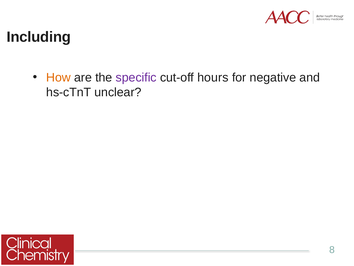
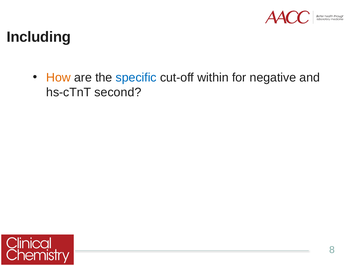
specific colour: purple -> blue
hours: hours -> within
unclear: unclear -> second
